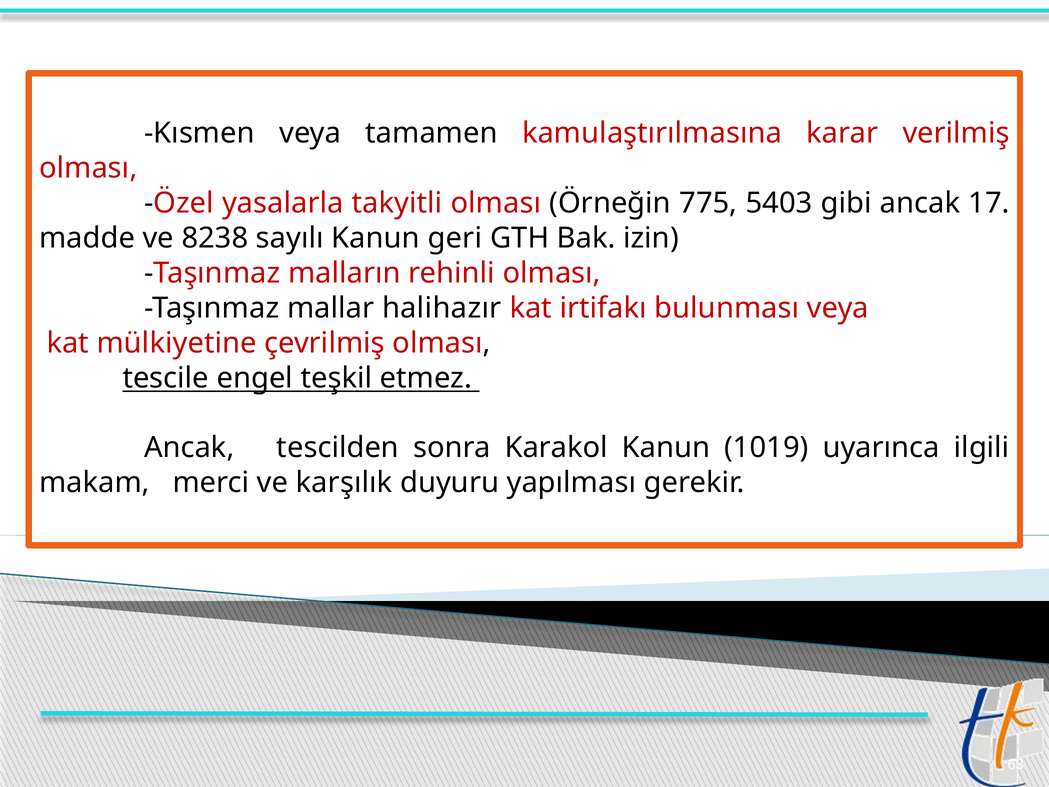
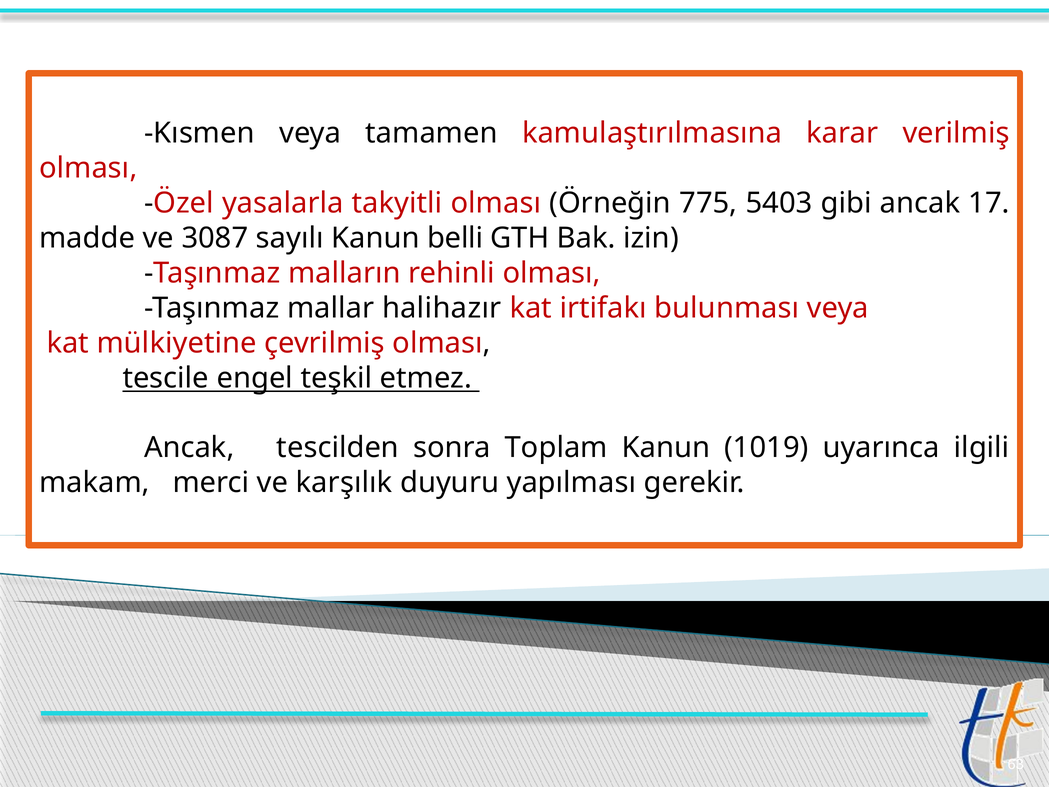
8238: 8238 -> 3087
geri: geri -> belli
Karakol: Karakol -> Toplam
